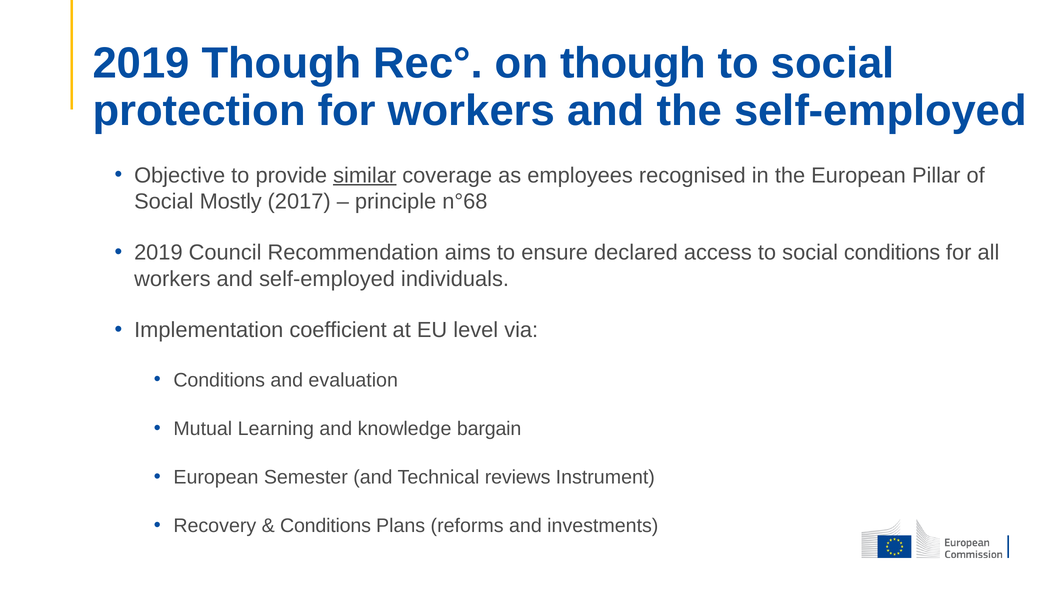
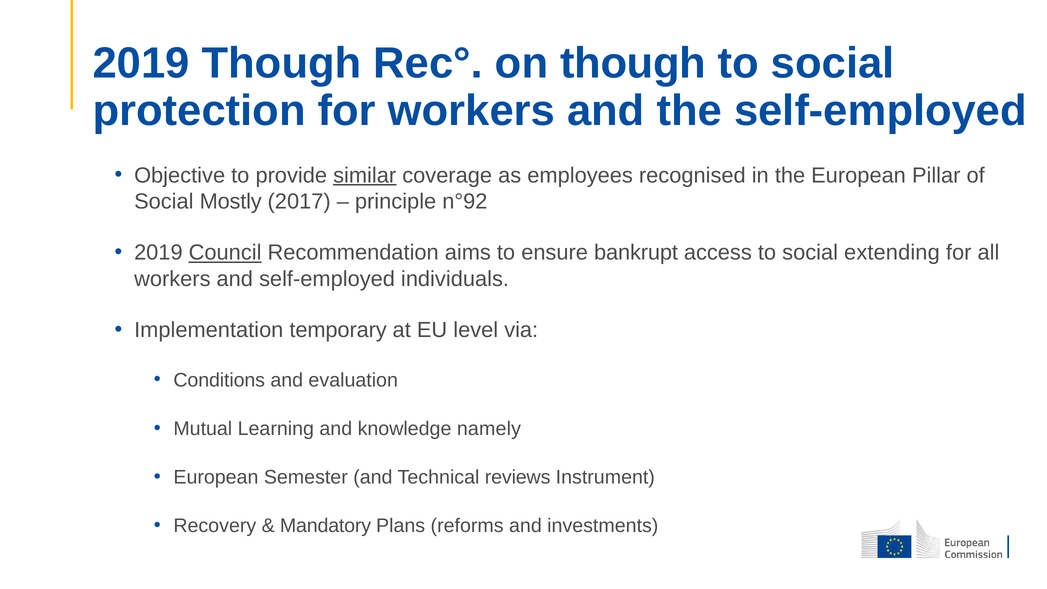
n°68: n°68 -> n°92
Council underline: none -> present
declared: declared -> bankrupt
social conditions: conditions -> extending
coefficient: coefficient -> temporary
bargain: bargain -> namely
Conditions at (326, 526): Conditions -> Mandatory
